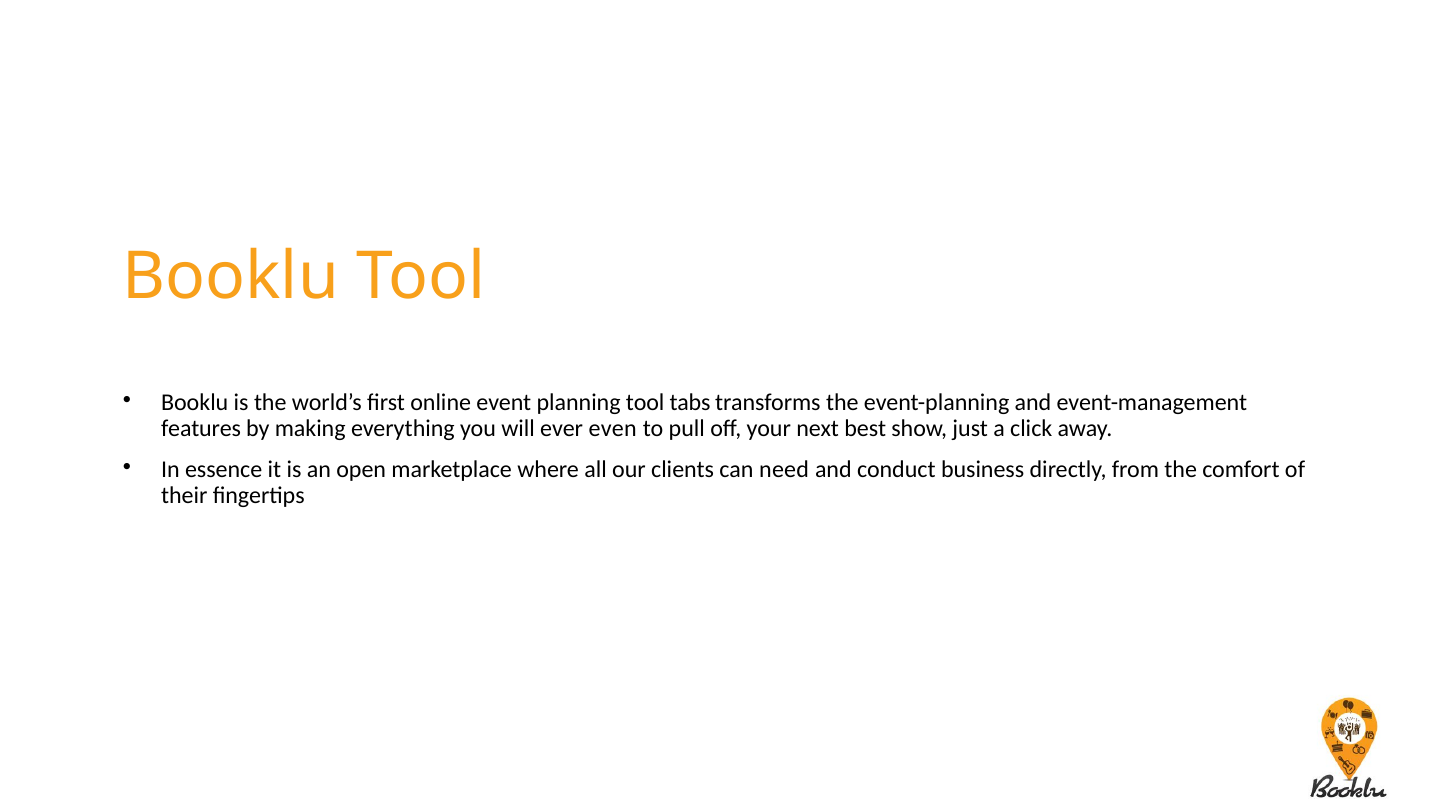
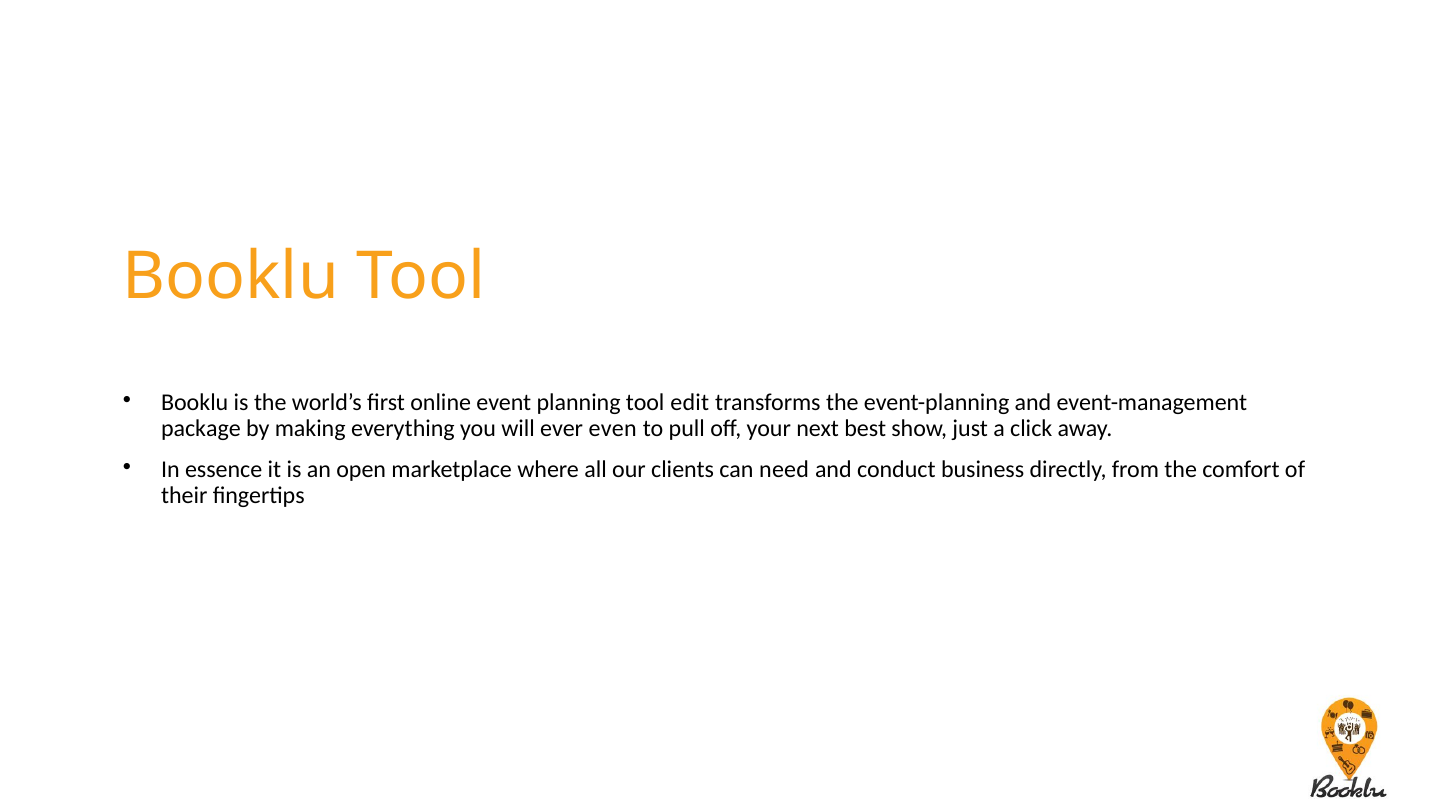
tabs: tabs -> edit
features: features -> package
